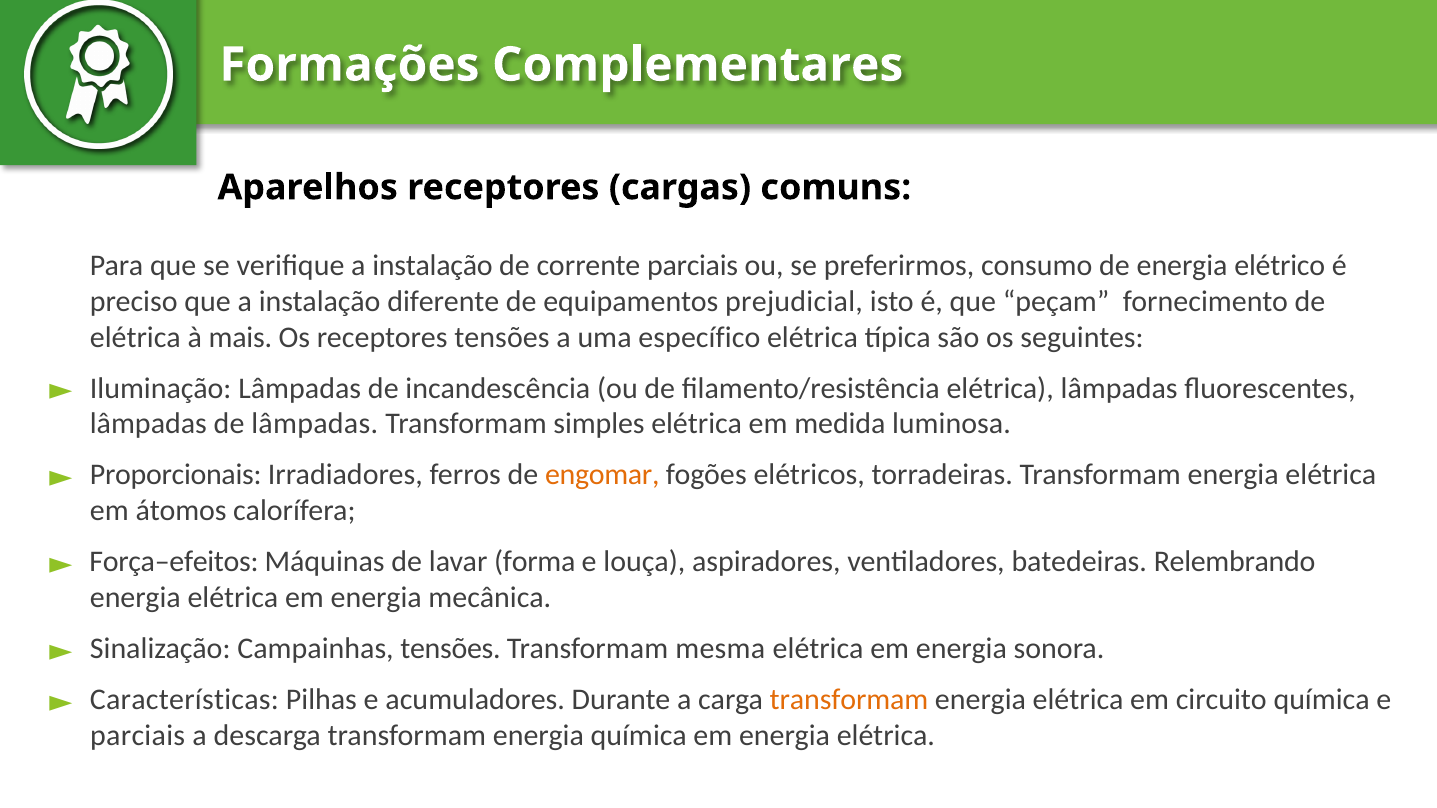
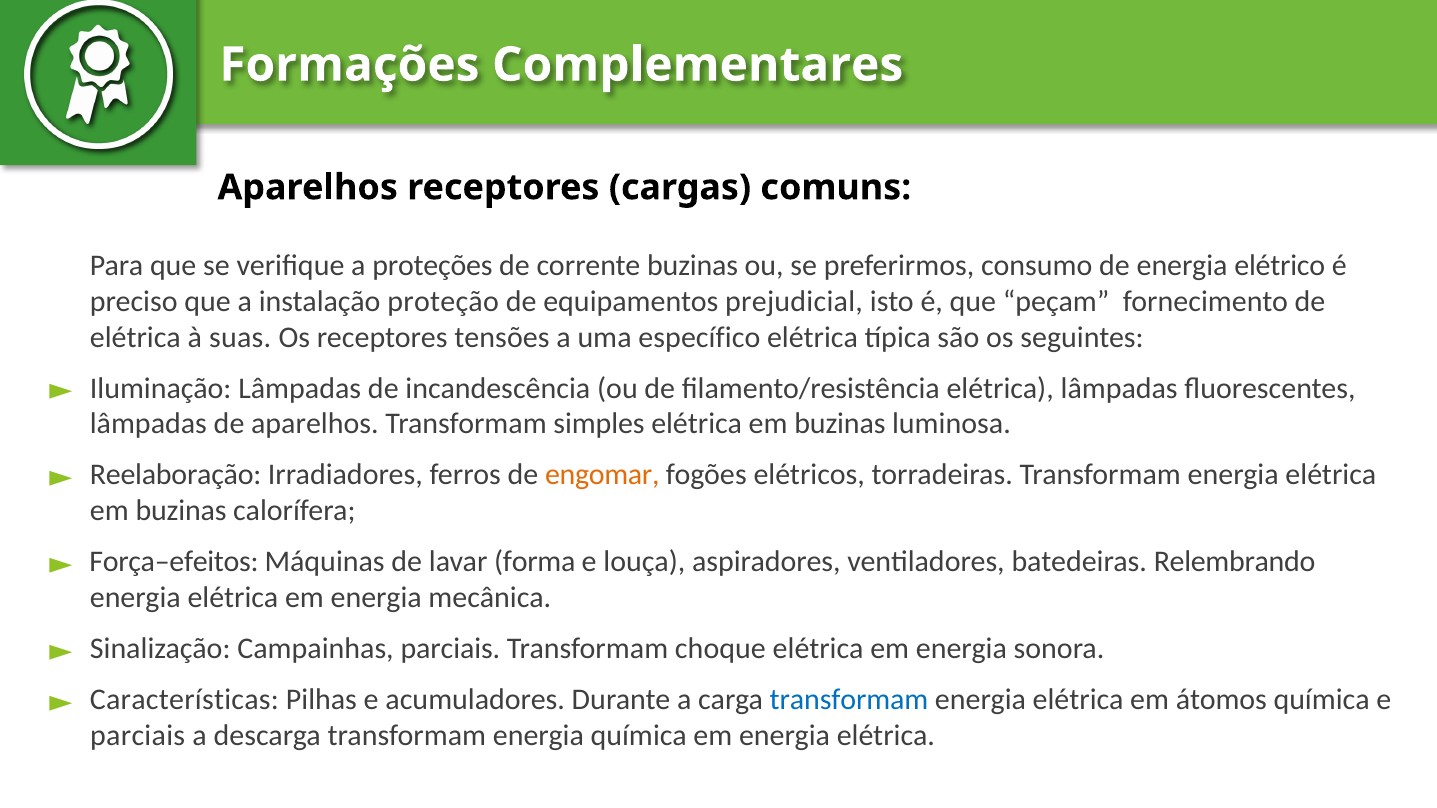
verifique a instalação: instalação -> proteções
corrente parciais: parciais -> buzinas
diferente: diferente -> proteção
mais: mais -> suas
de lâmpadas: lâmpadas -> aparelhos
medida at (840, 424): medida -> buzinas
Proporcionais: Proporcionais -> Reelaboração
átomos at (181, 511): átomos -> buzinas
Campainhas tensões: tensões -> parciais
mesma: mesma -> choque
transformam at (849, 700) colour: orange -> blue
circuito: circuito -> átomos
